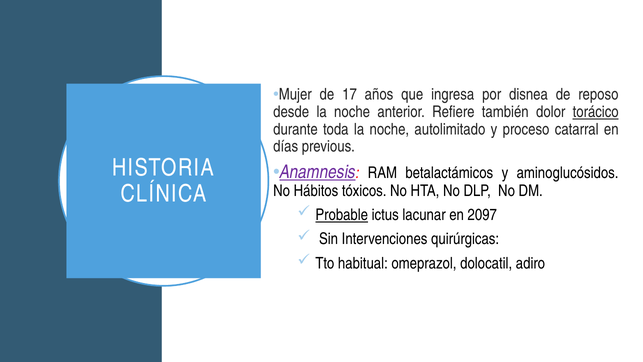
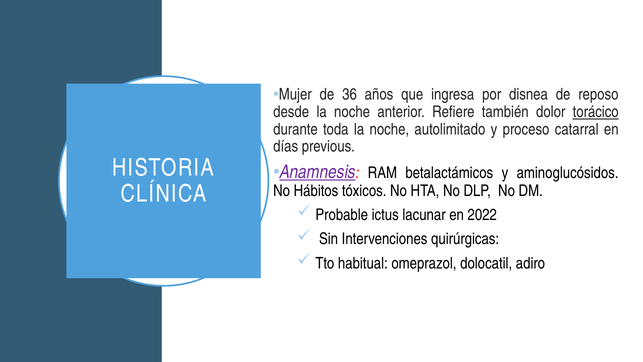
17: 17 -> 36
Probable underline: present -> none
2097: 2097 -> 2022
